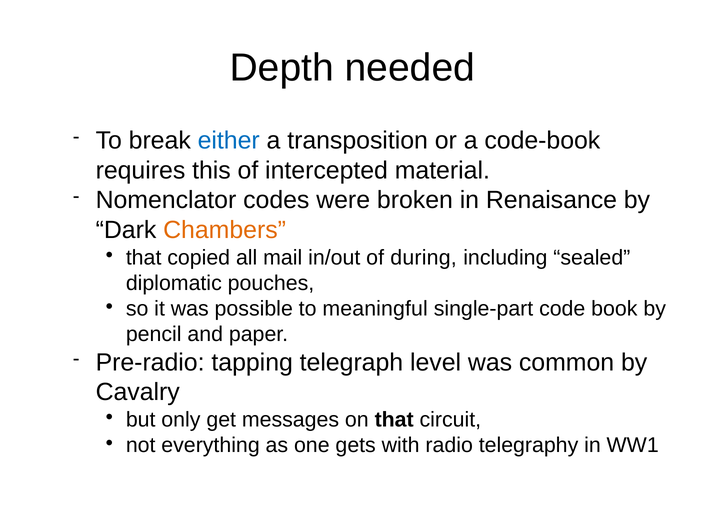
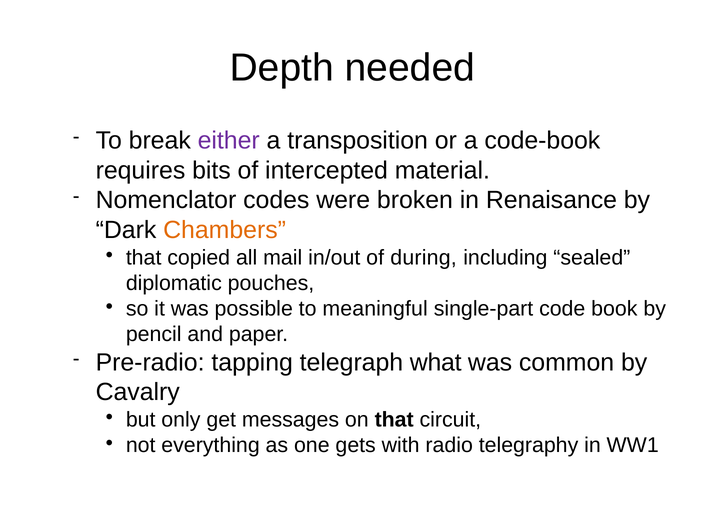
either colour: blue -> purple
this: this -> bits
level: level -> what
